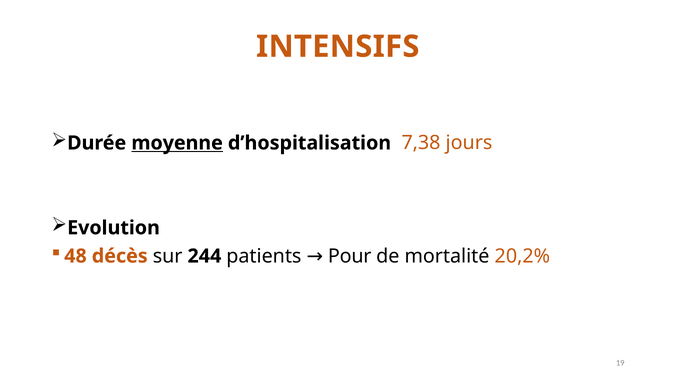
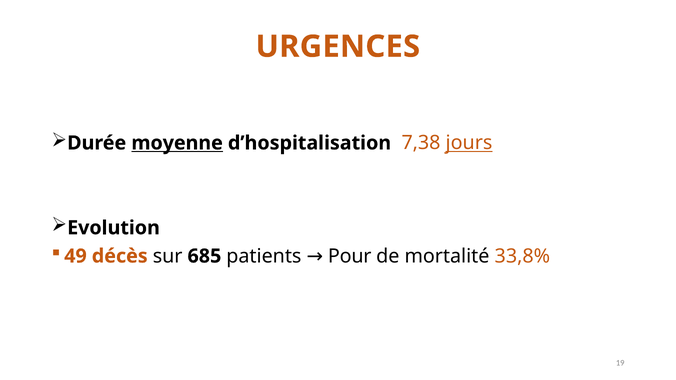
INTENSIFS: INTENSIFS -> URGENCES
jours underline: none -> present
48: 48 -> 49
244: 244 -> 685
20,2%: 20,2% -> 33,8%
